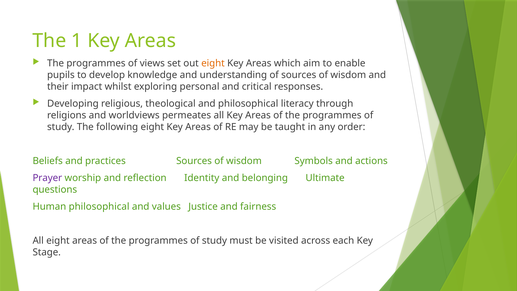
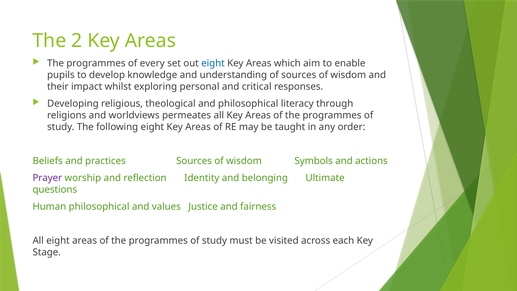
1: 1 -> 2
views: views -> every
eight at (213, 63) colour: orange -> blue
